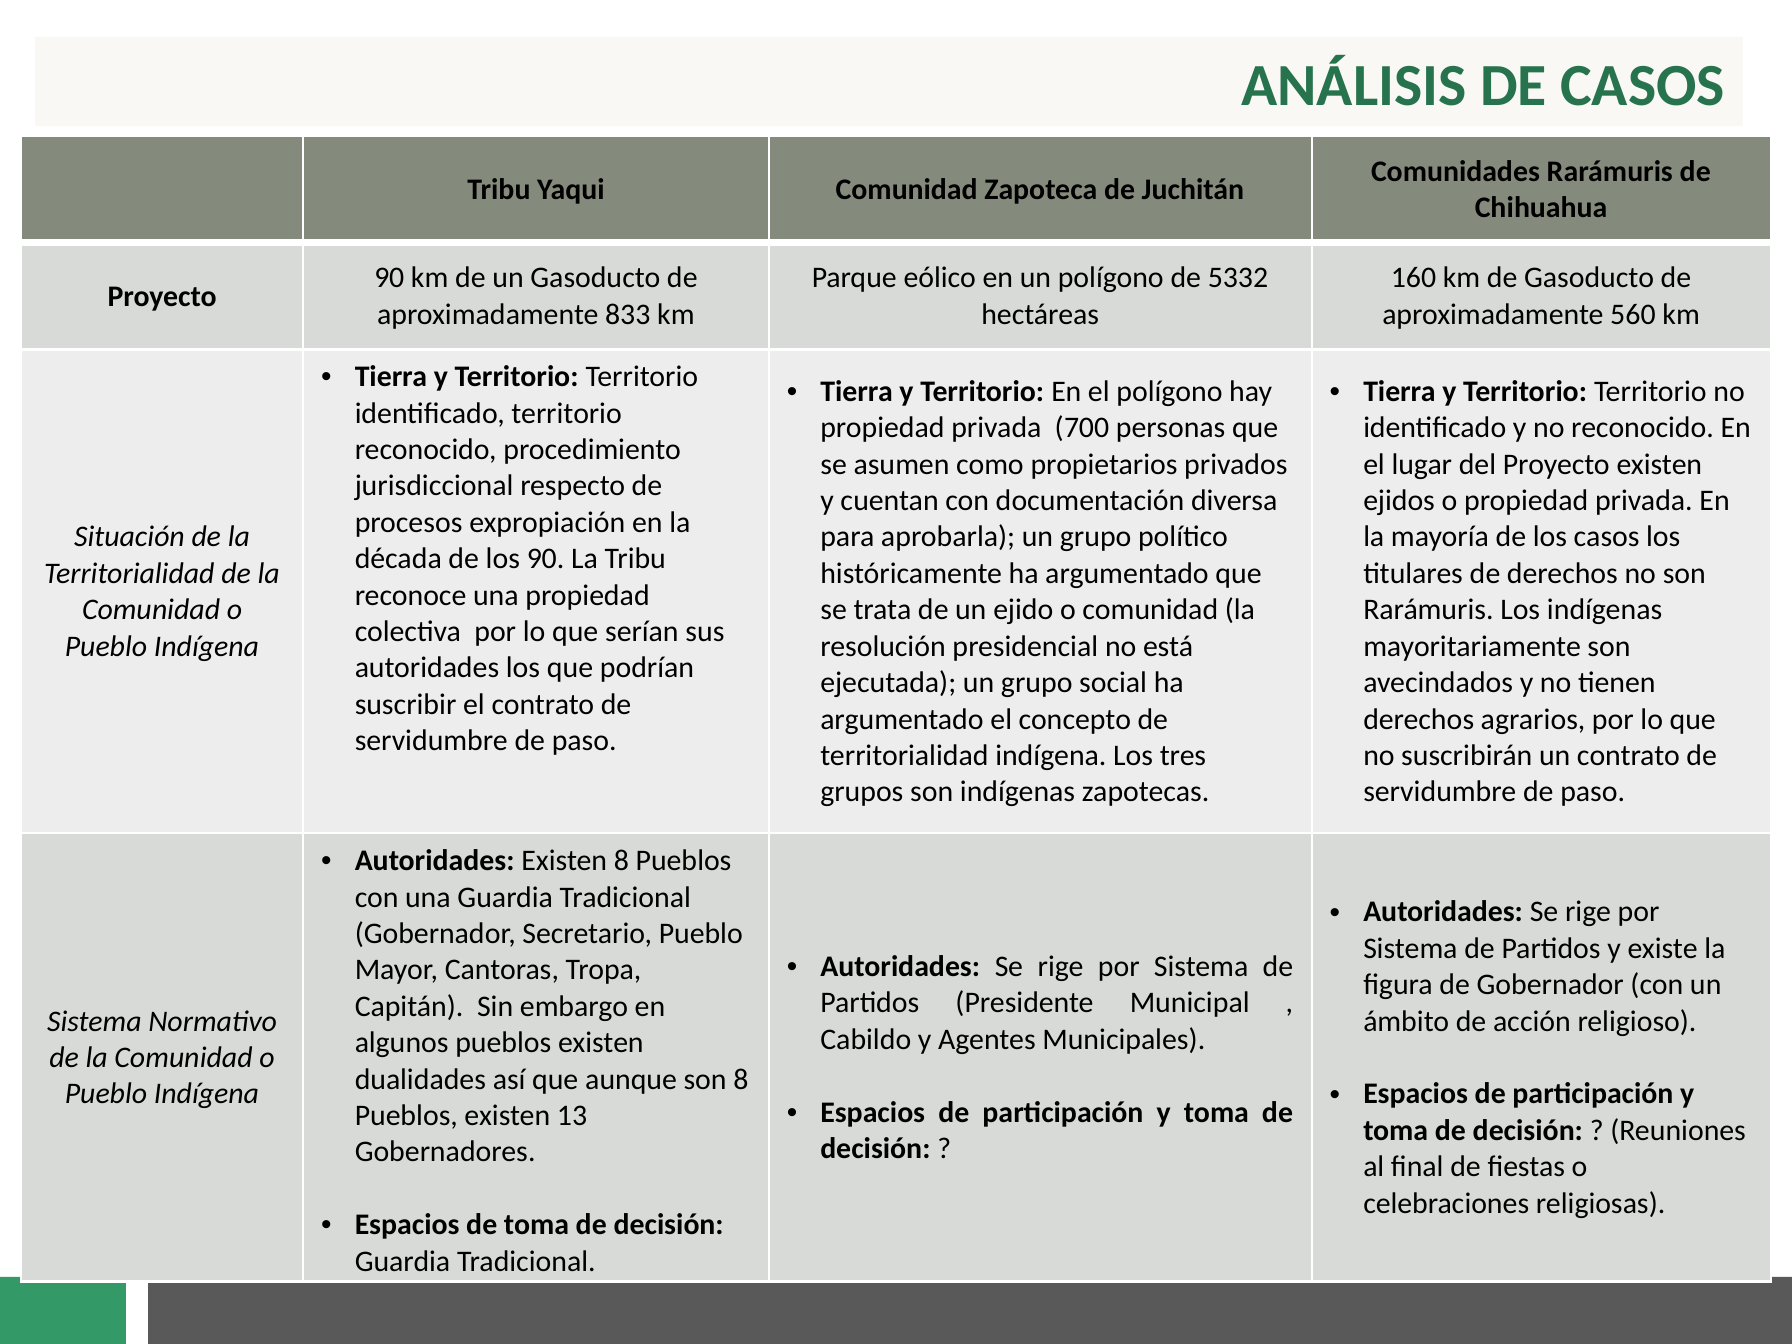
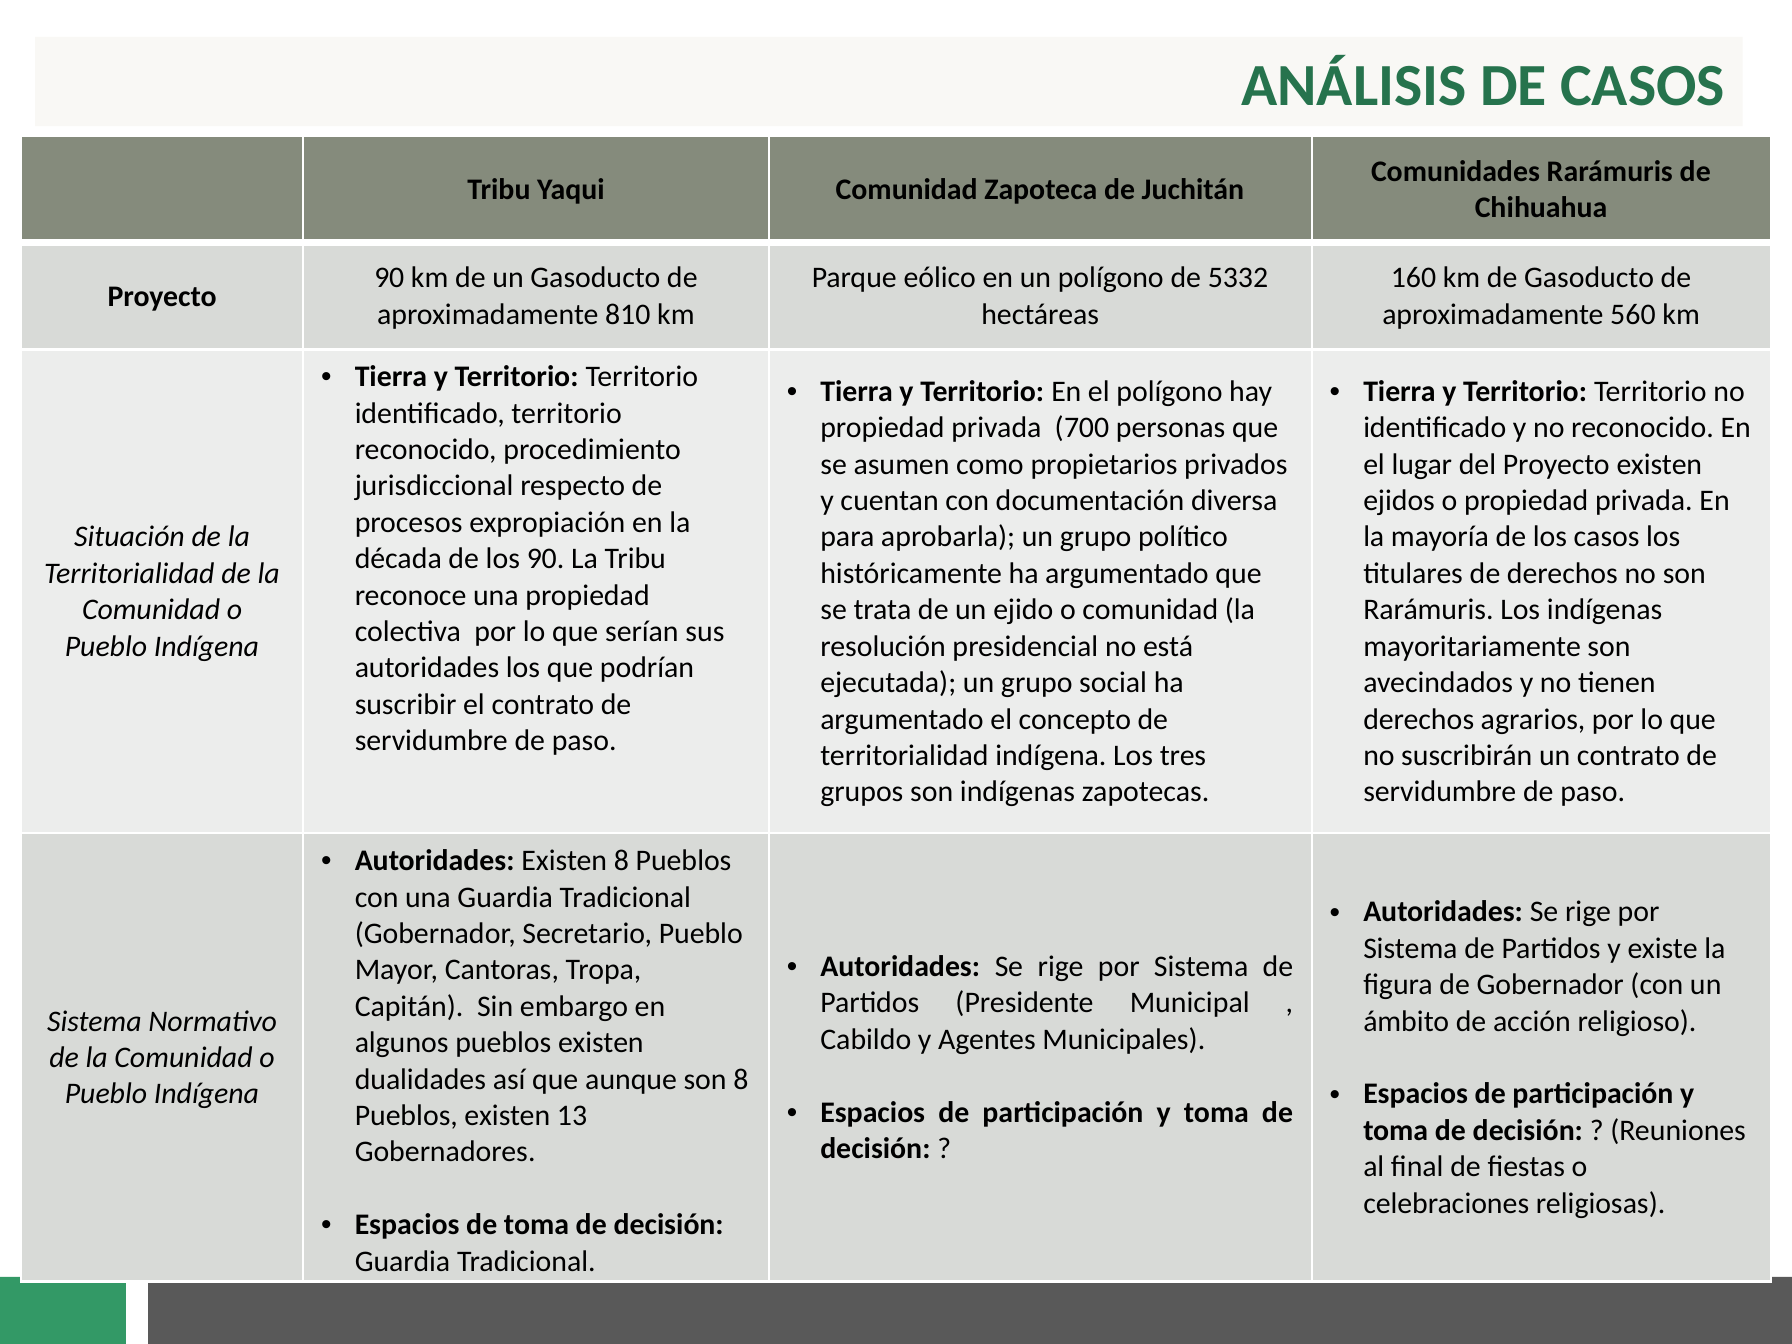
833: 833 -> 810
